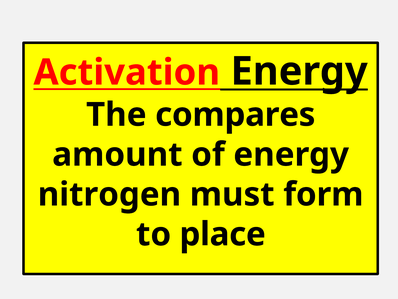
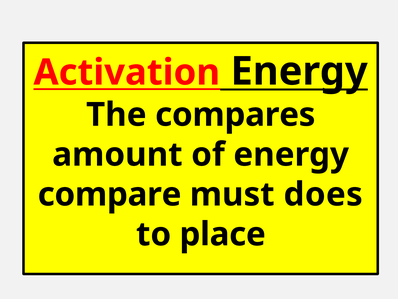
nitrogen: nitrogen -> compare
form: form -> does
